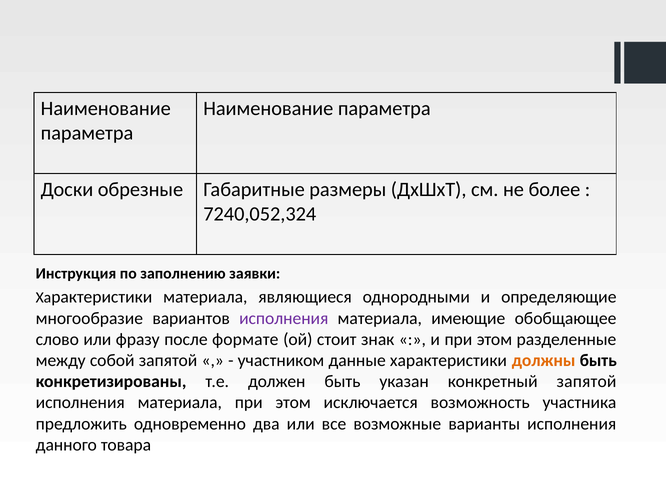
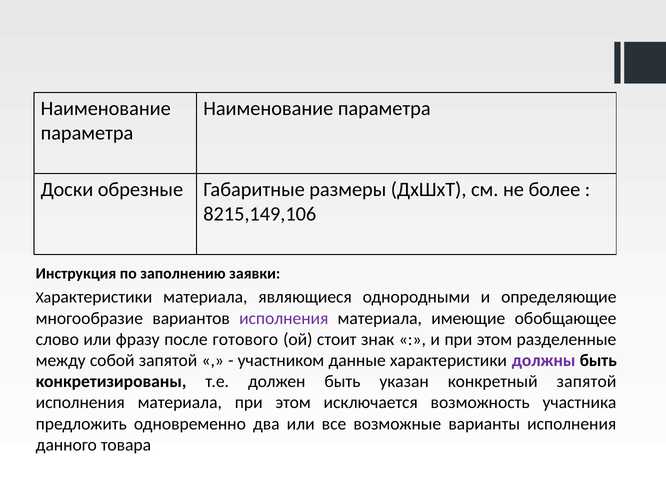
7240,052,324: 7240,052,324 -> 8215,149,106
формате: формате -> готового
должны colour: orange -> purple
